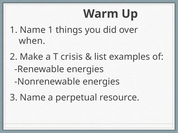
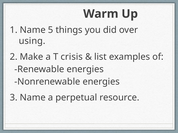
Name 1: 1 -> 5
when: when -> using
